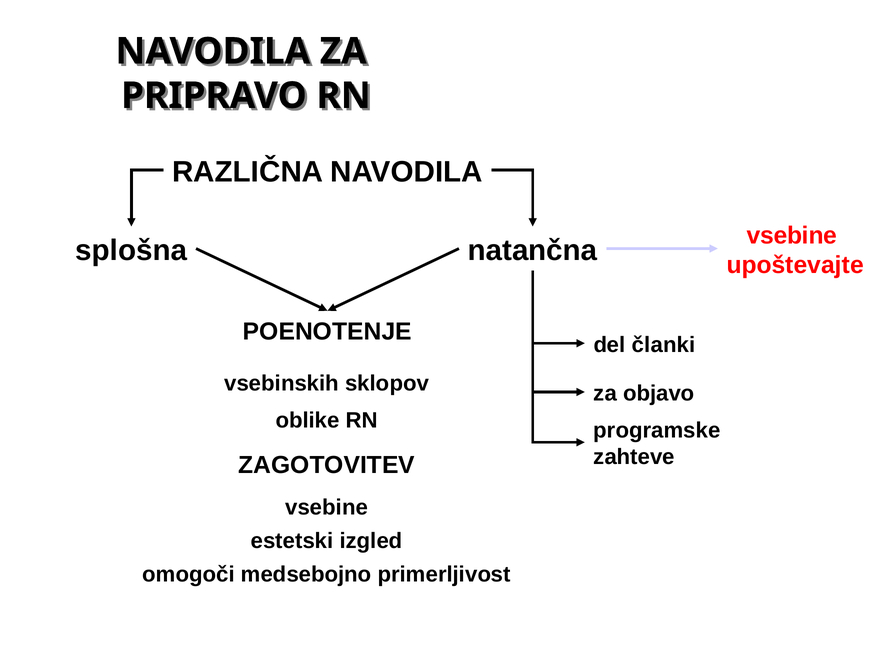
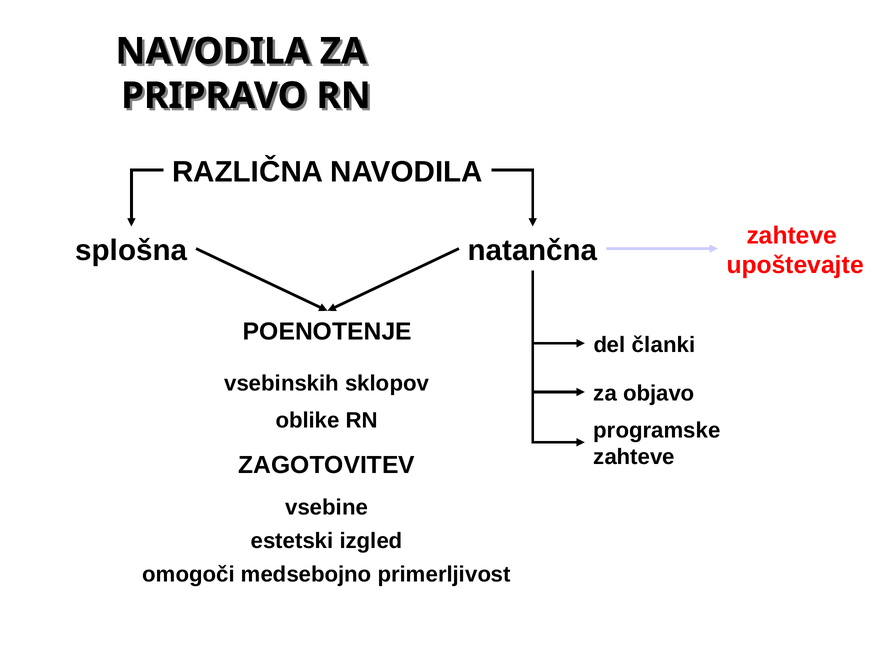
vsebine at (792, 235): vsebine -> zahteve
